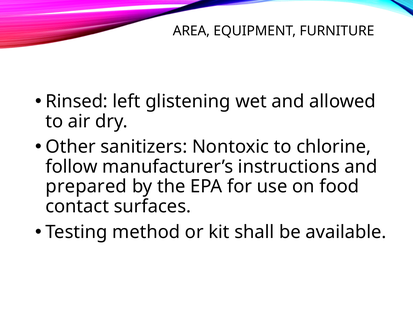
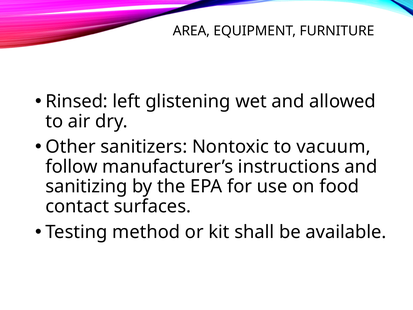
chlorine: chlorine -> vacuum
prepared: prepared -> sanitizing
